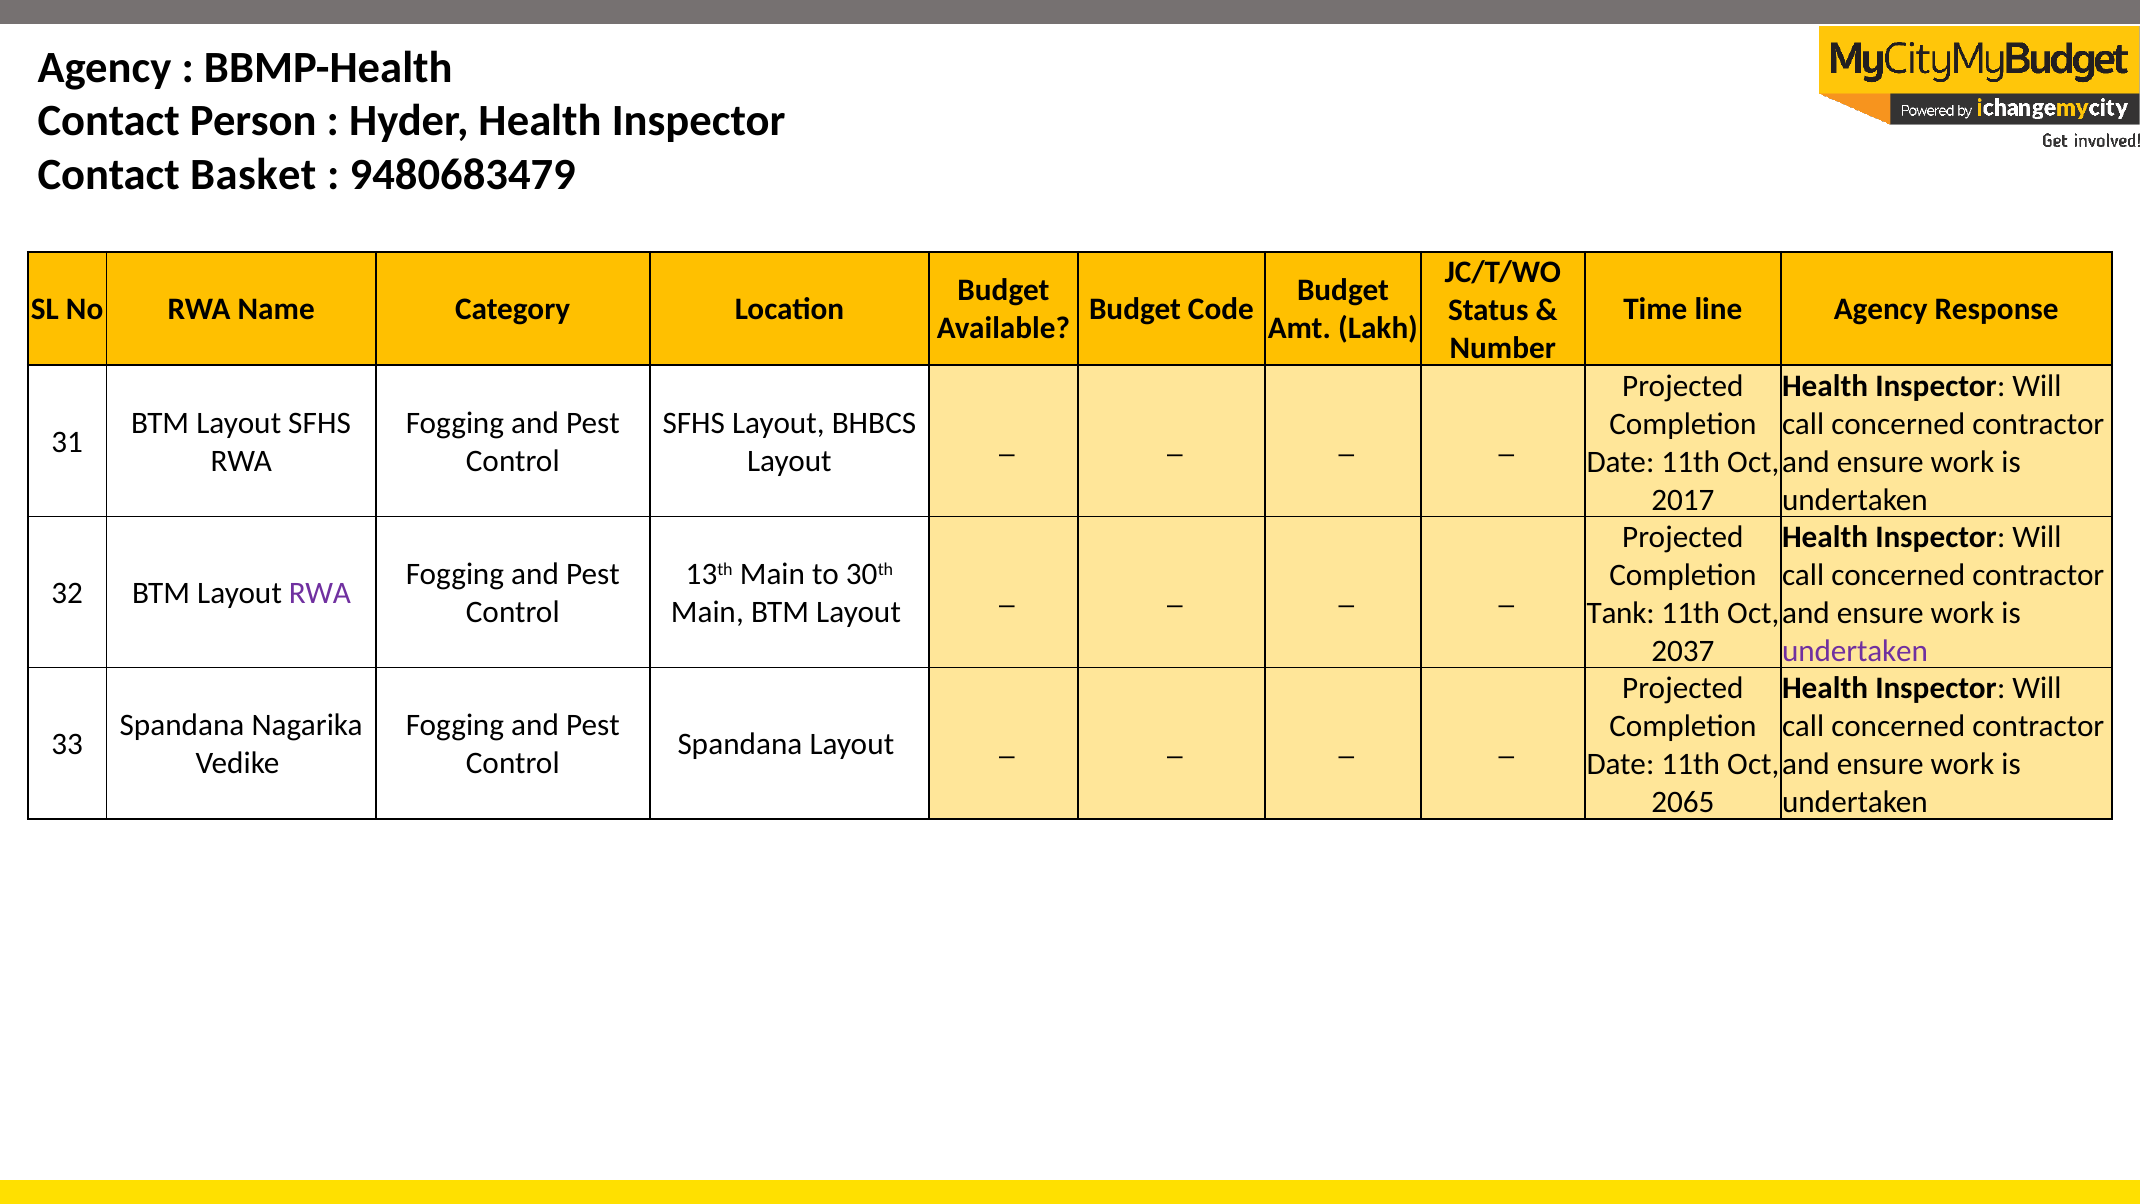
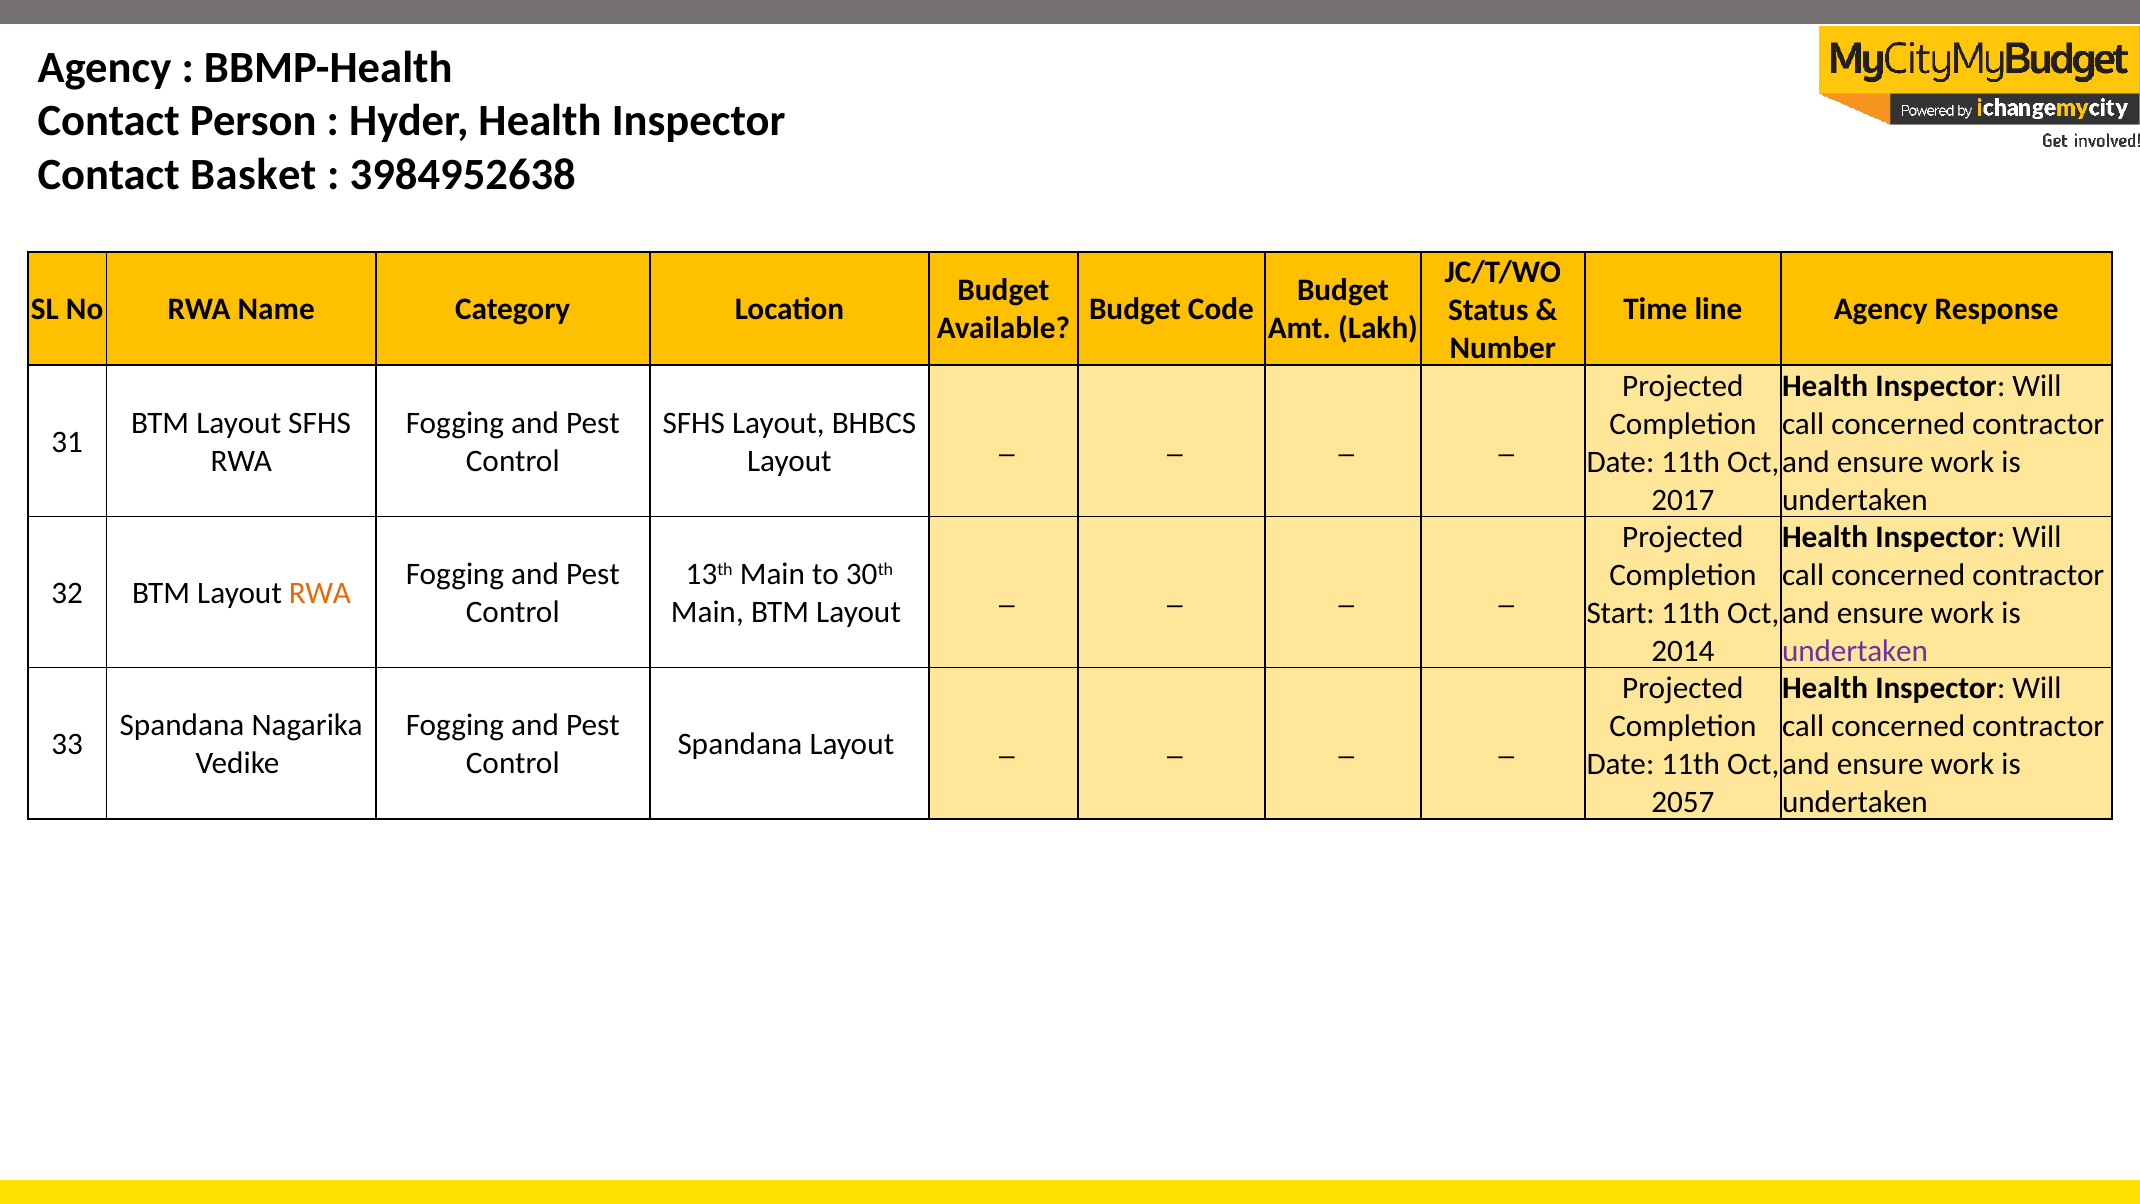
9480683479: 9480683479 -> 3984952638
RWA at (320, 593) colour: purple -> orange
Tank: Tank -> Start
2037: 2037 -> 2014
2065: 2065 -> 2057
